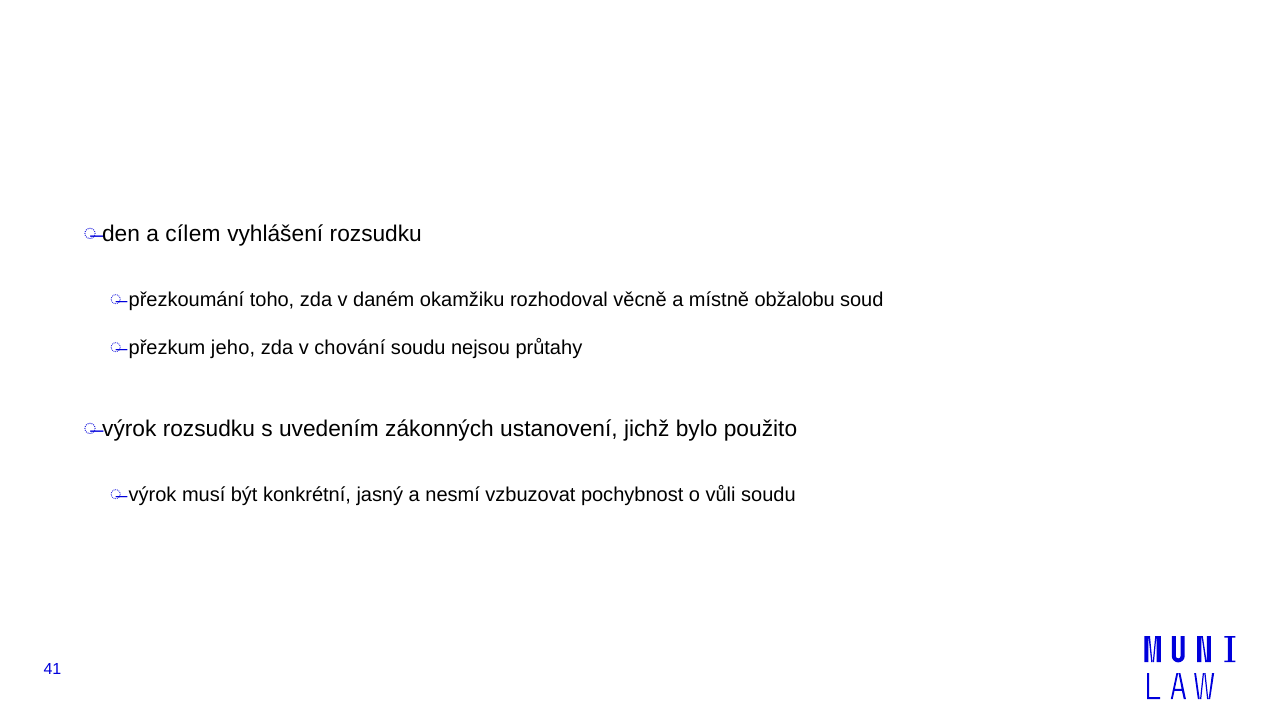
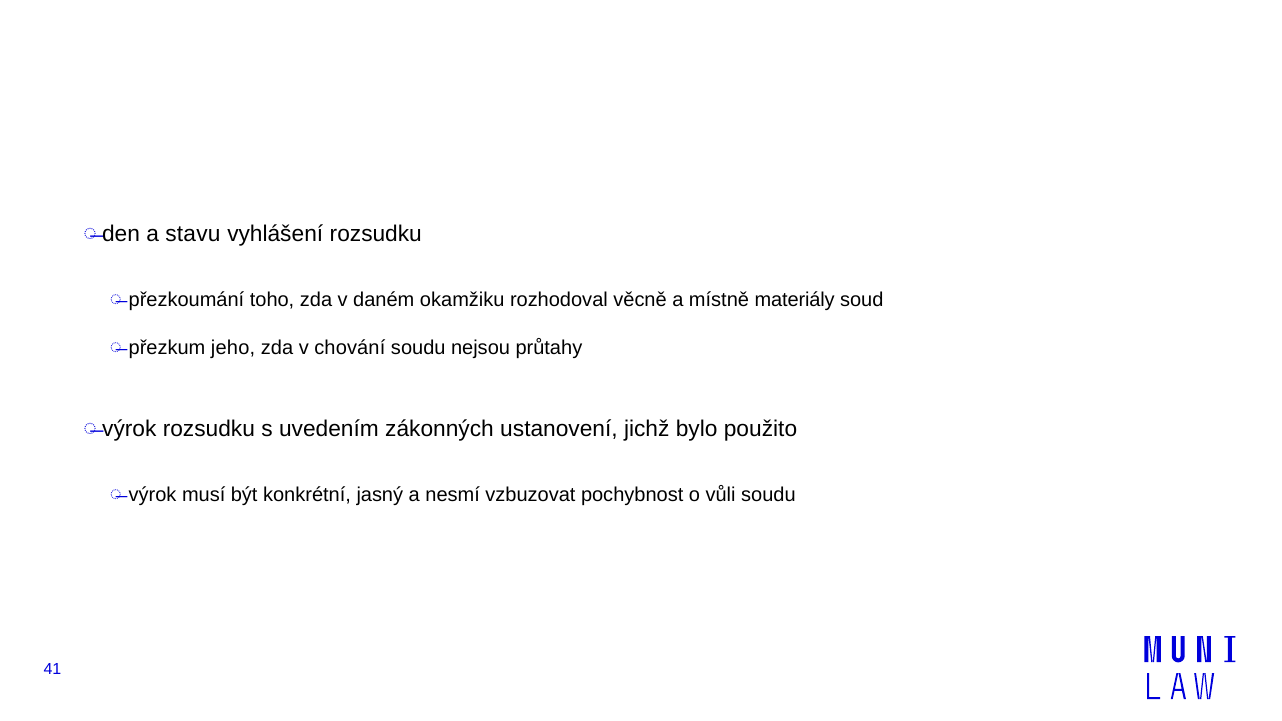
cílem: cílem -> stavu
obžalobu: obžalobu -> materiály
